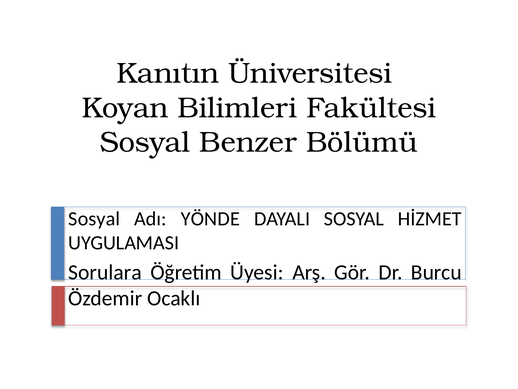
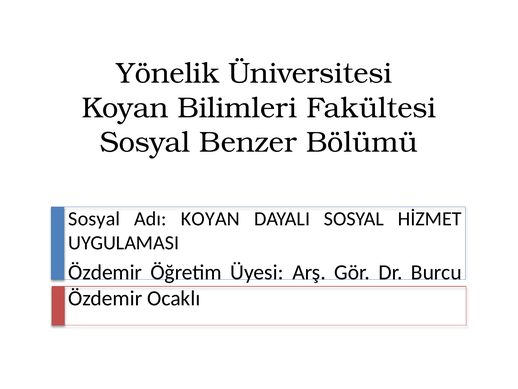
Kanıtın: Kanıtın -> Yönelik
Adı YÖNDE: YÖNDE -> KOYAN
Sorulara at (105, 272): Sorulara -> Özdemir
